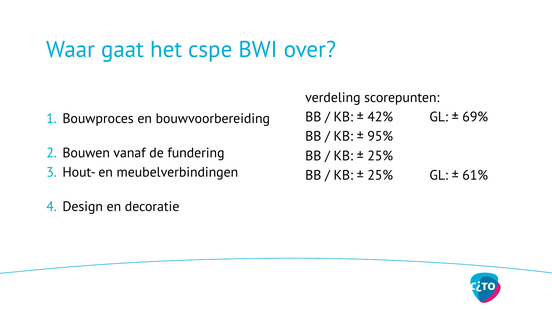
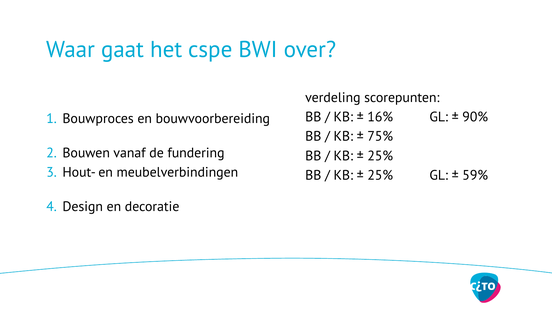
42%: 42% -> 16%
69%: 69% -> 90%
95%: 95% -> 75%
61%: 61% -> 59%
